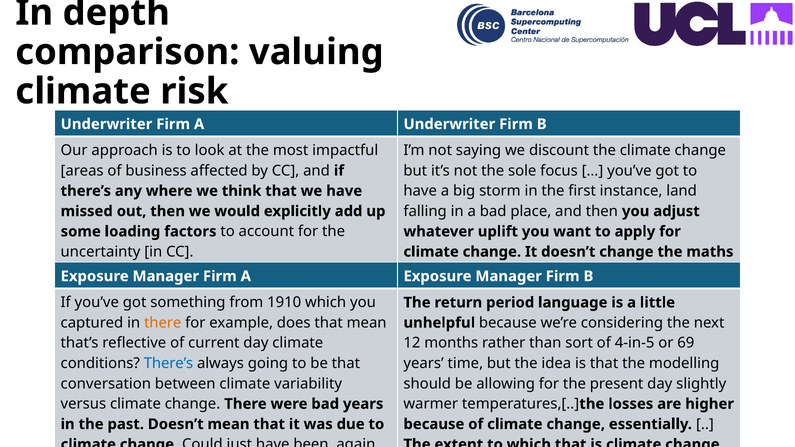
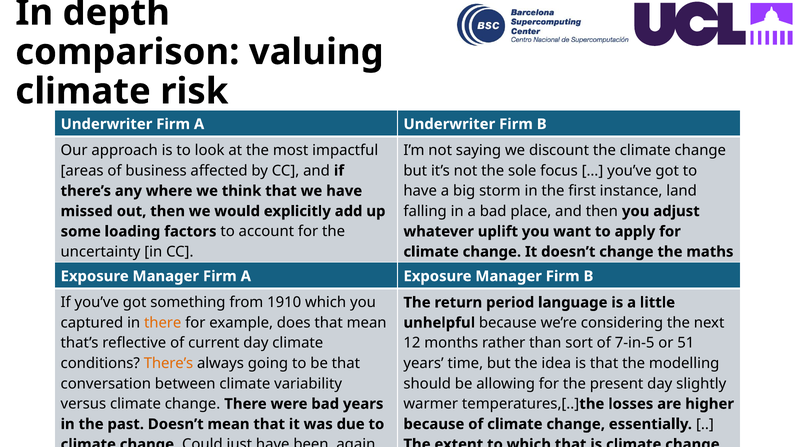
4-in-5: 4-in-5 -> 7-in-5
69: 69 -> 51
There’s at (169, 363) colour: blue -> orange
